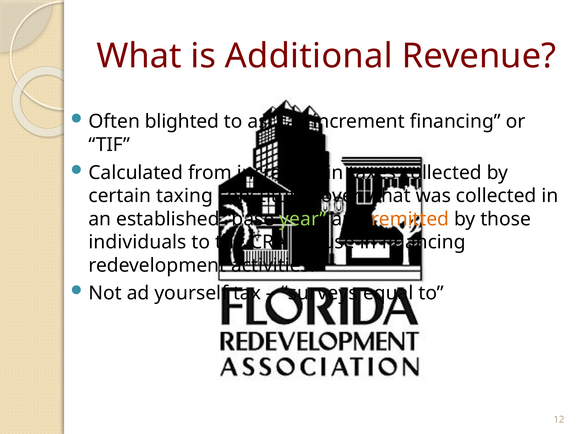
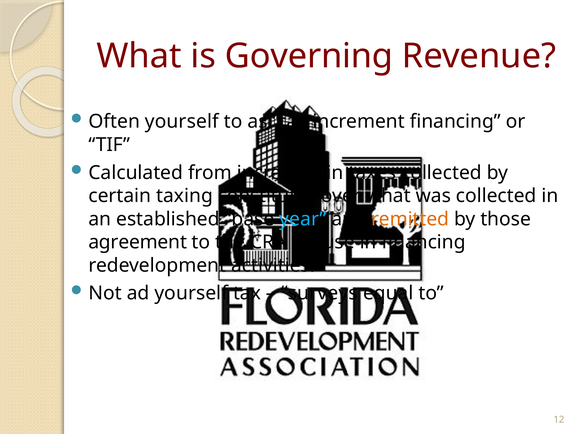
Additional: Additional -> Governing
Often blighted: blighted -> yourself
year colour: light green -> light blue
individuals: individuals -> agreement
